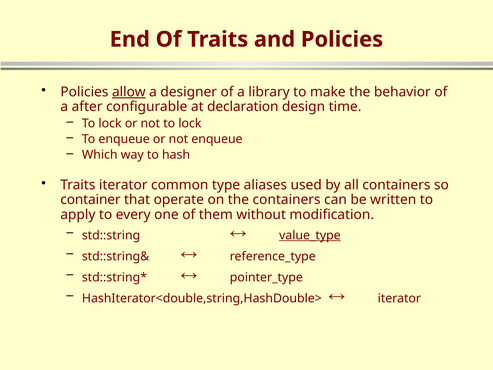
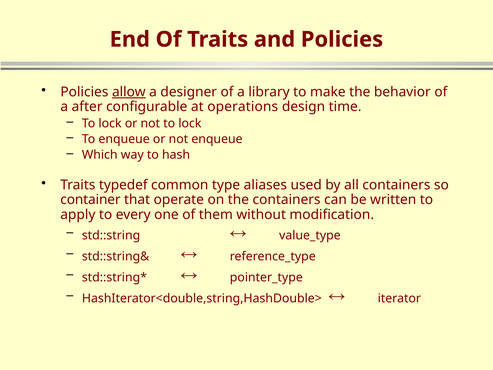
declaration: declaration -> operations
Traits iterator: iterator -> typedef
value_type underline: present -> none
